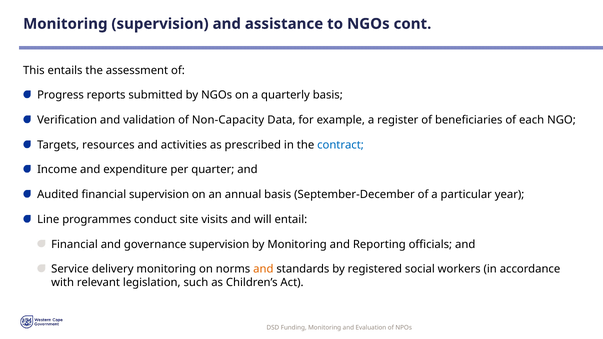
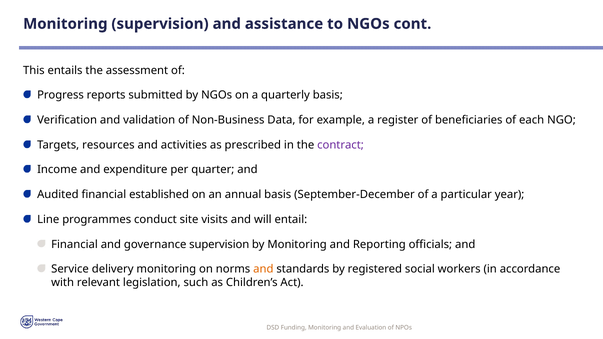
Non-Capacity: Non-Capacity -> Non-Business
contract colour: blue -> purple
financial supervision: supervision -> established
